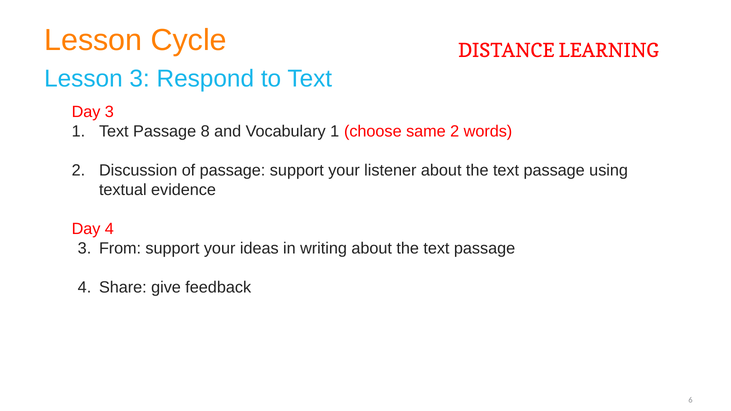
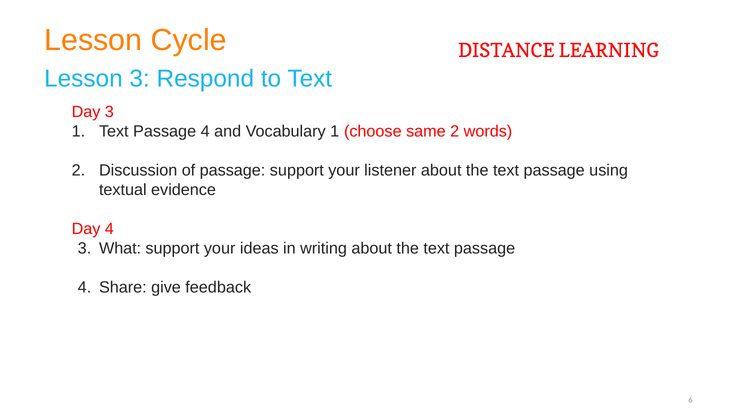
1 Text Passage 8: 8 -> 4
From: From -> What
